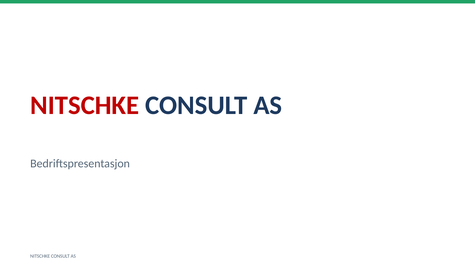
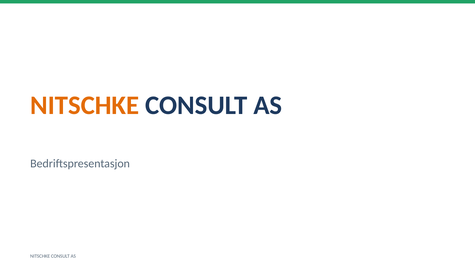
NITSCHKE at (85, 105) colour: red -> orange
